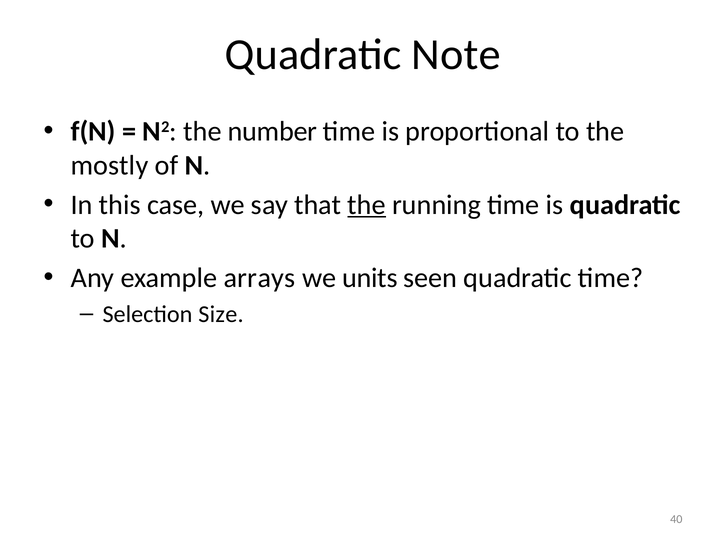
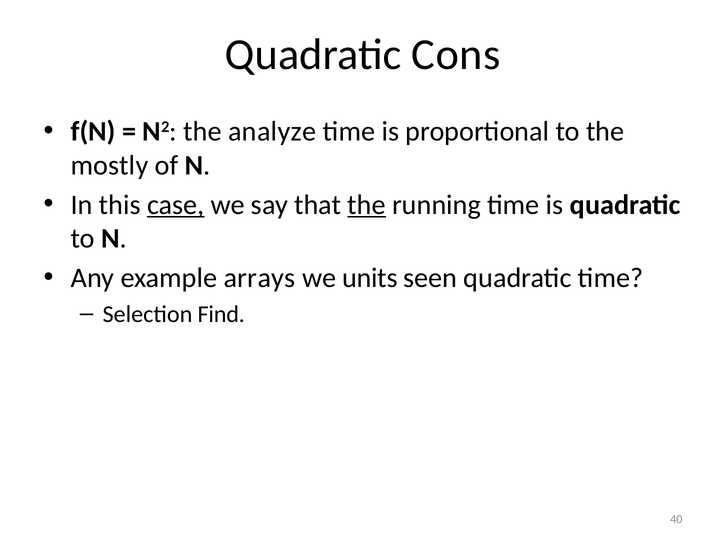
Note: Note -> Cons
number: number -> analyze
case underline: none -> present
Size: Size -> Find
